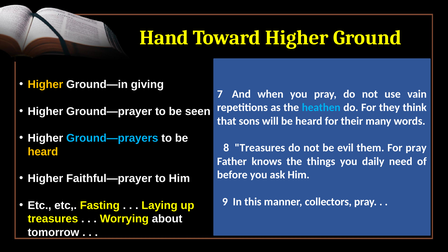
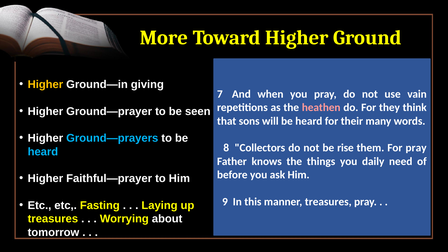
Hand: Hand -> More
heathen colour: light blue -> pink
8 Treasures: Treasures -> Collectors
evil: evil -> rise
heard at (43, 152) colour: yellow -> light blue
manner collectors: collectors -> treasures
